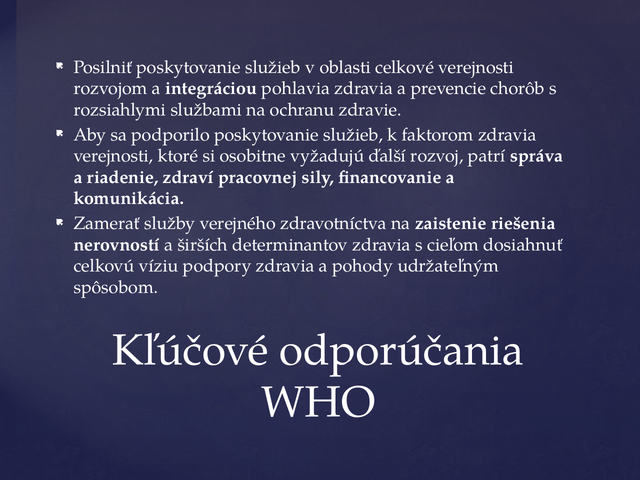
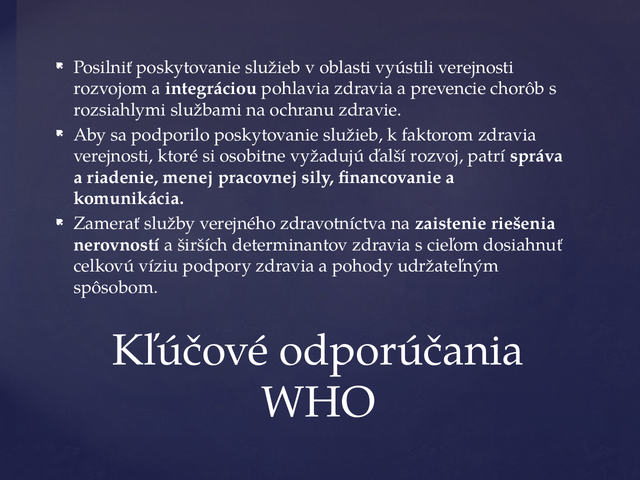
celkové: celkové -> vyústili
zdraví: zdraví -> menej
